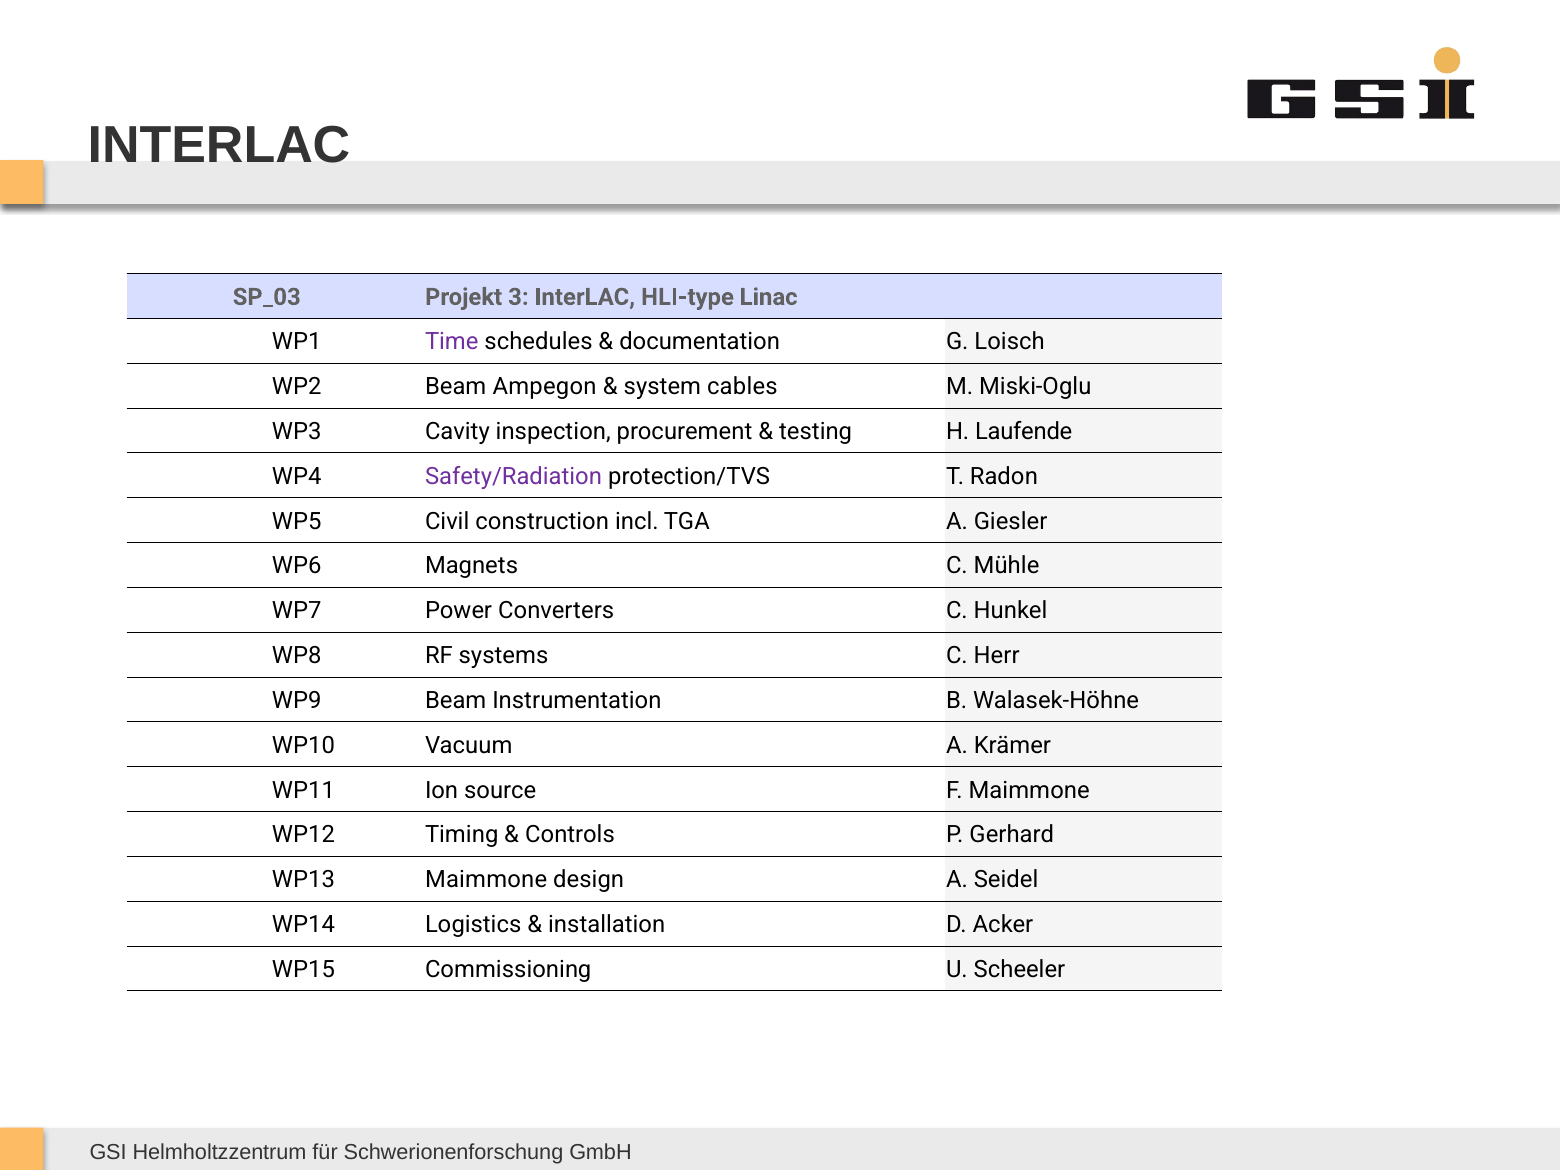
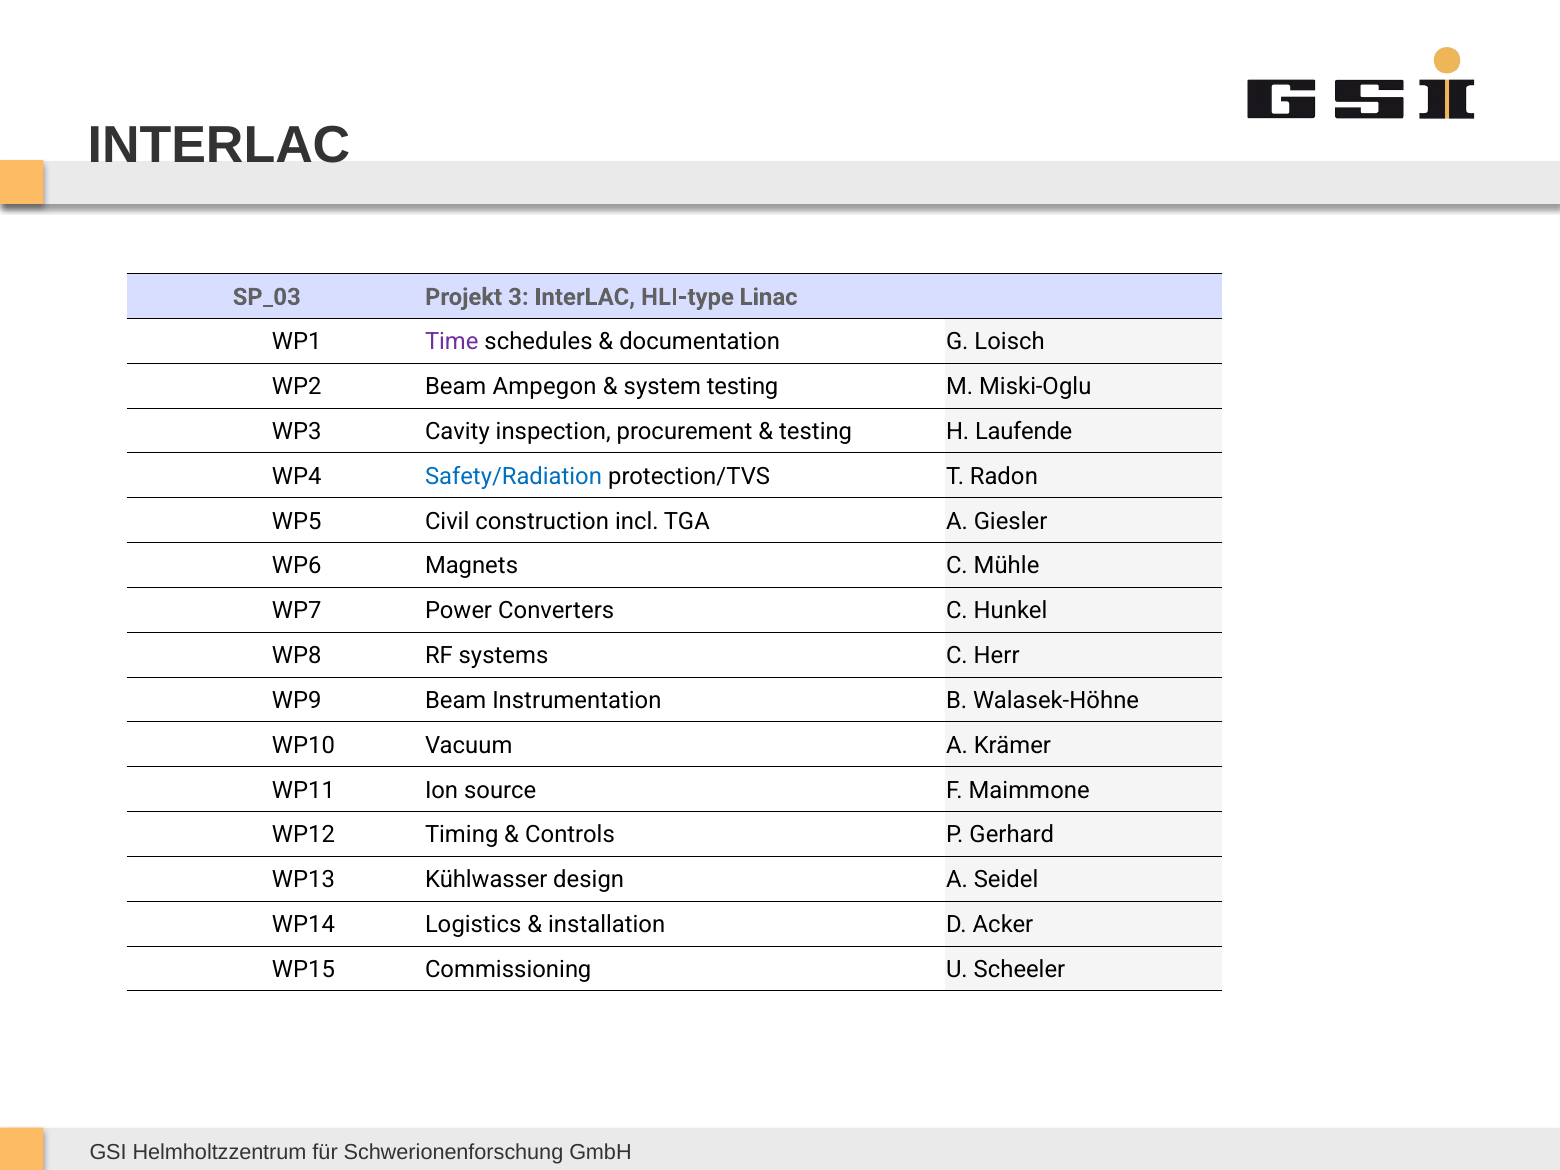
system cables: cables -> testing
Safety/Radiation colour: purple -> blue
WP13 Maimmone: Maimmone -> Kühlwasser
